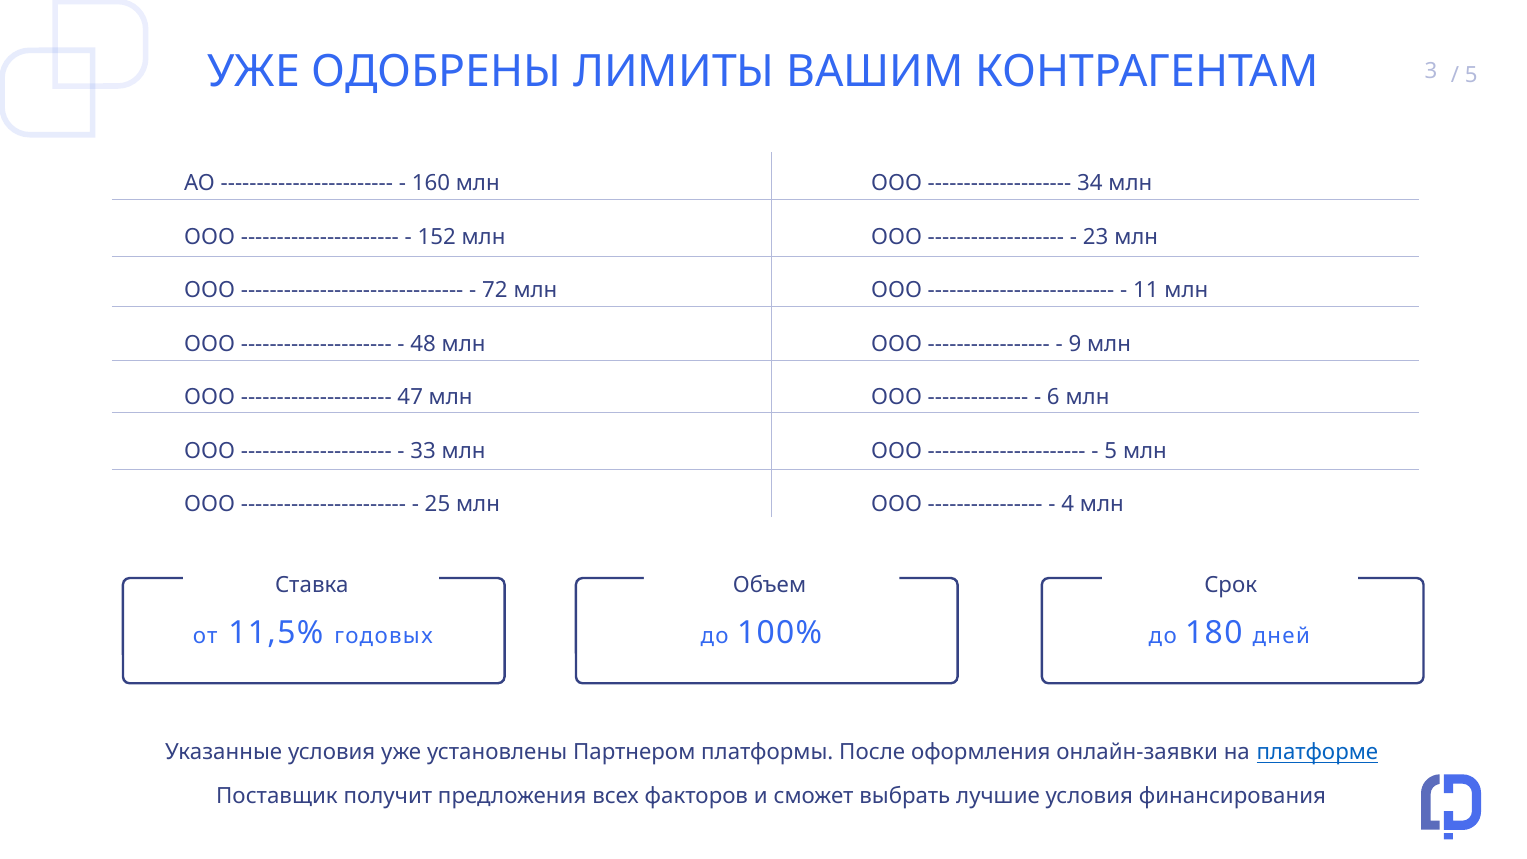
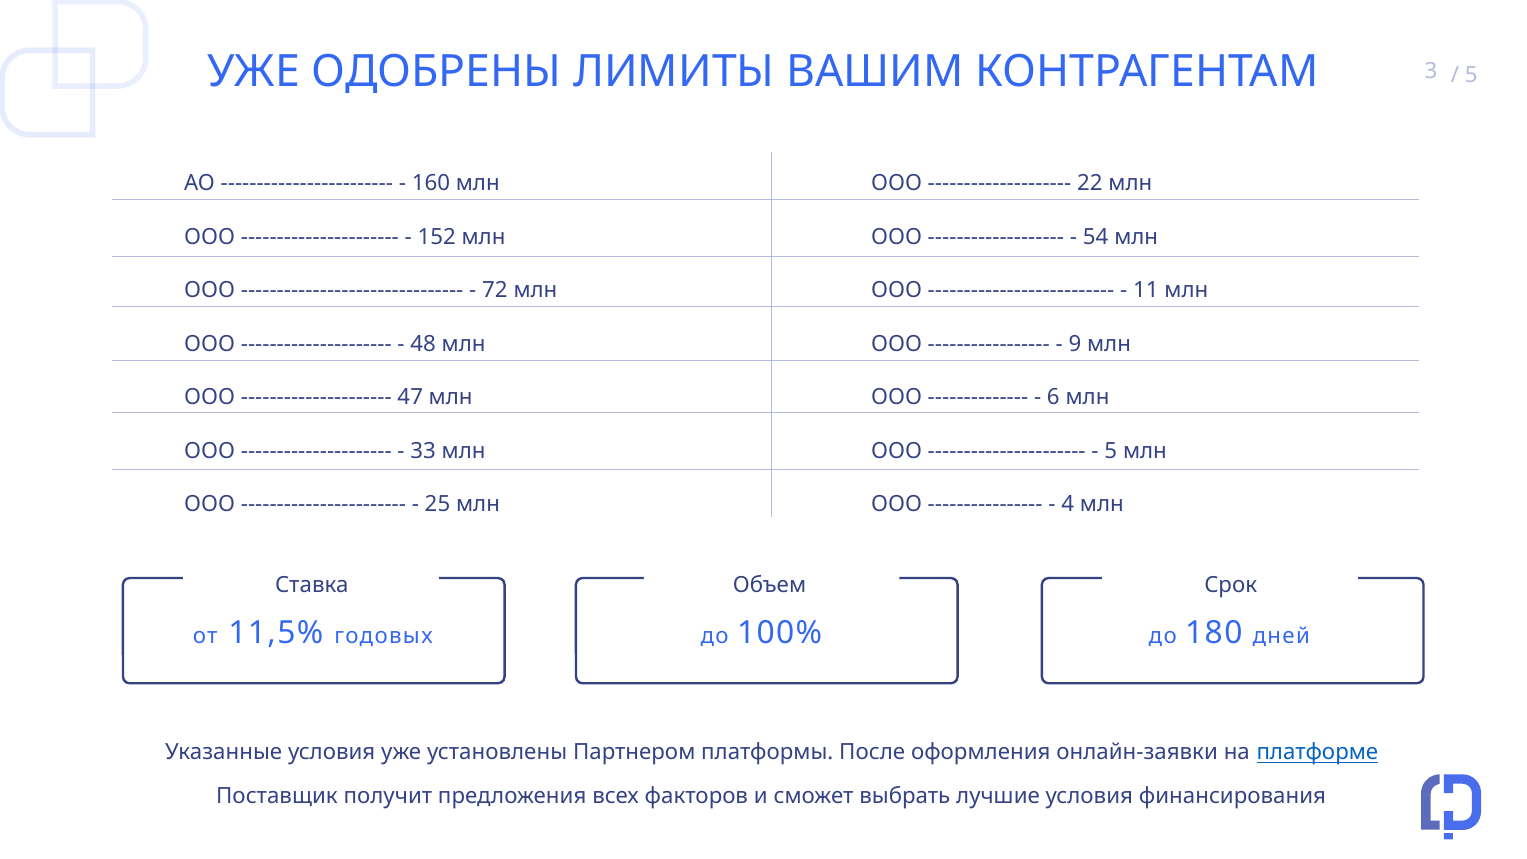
34: 34 -> 22
23: 23 -> 54
